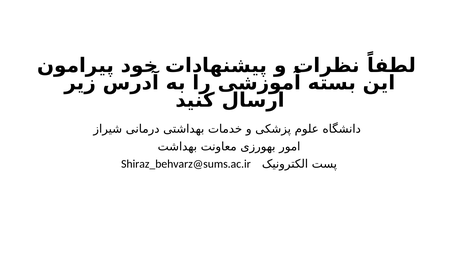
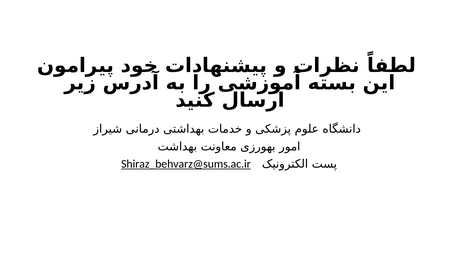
Shiraz_behvarz@sums.ac.ir underline: none -> present
